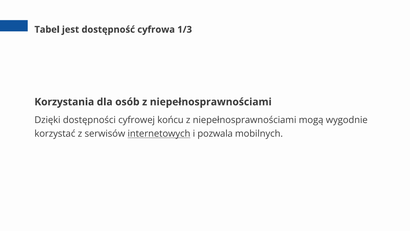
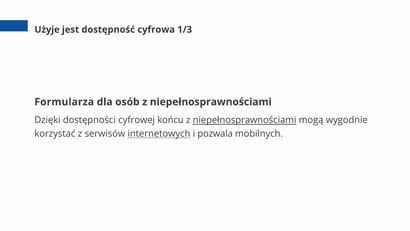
Tabel: Tabel -> Użyje
Korzystania: Korzystania -> Formularza
niepełnosprawnościami at (245, 120) underline: none -> present
